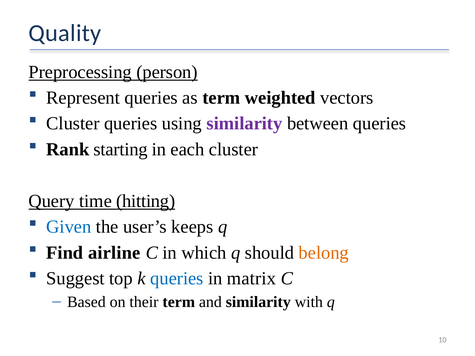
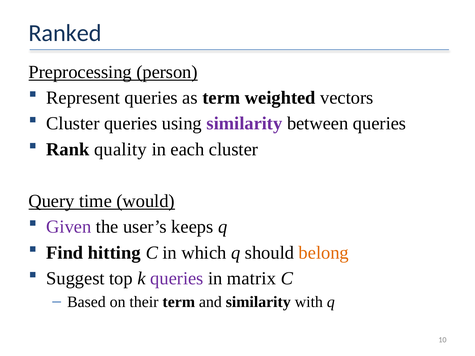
Quality: Quality -> Ranked
starting: starting -> quality
hitting: hitting -> would
Given colour: blue -> purple
airline: airline -> hitting
queries at (177, 279) colour: blue -> purple
